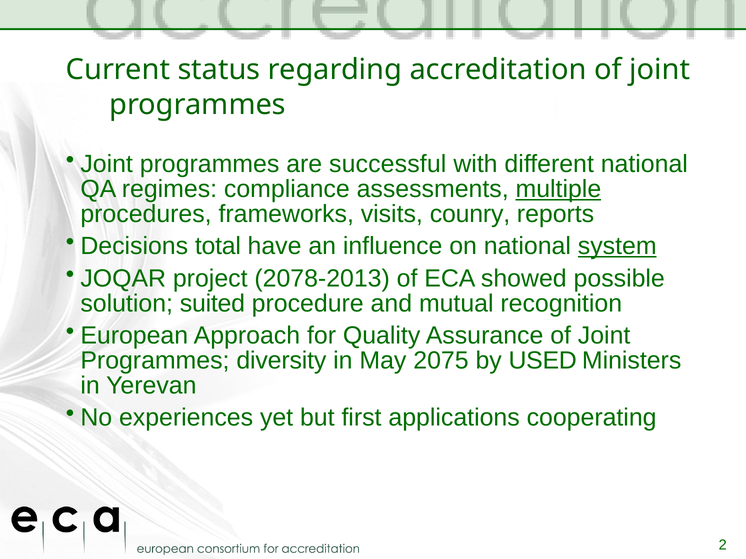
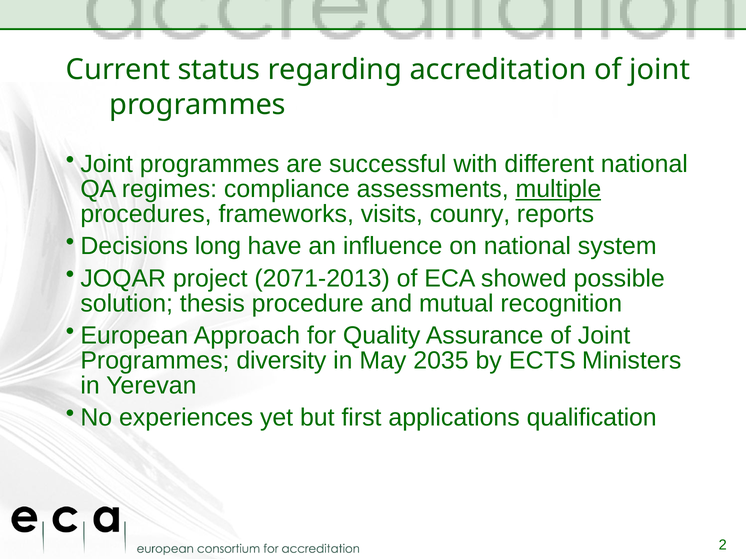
total: total -> long
system underline: present -> none
2078-2013: 2078-2013 -> 2071-2013
suited: suited -> thesis
2075: 2075 -> 2035
USED: USED -> ECTS
cooperating: cooperating -> qualification
